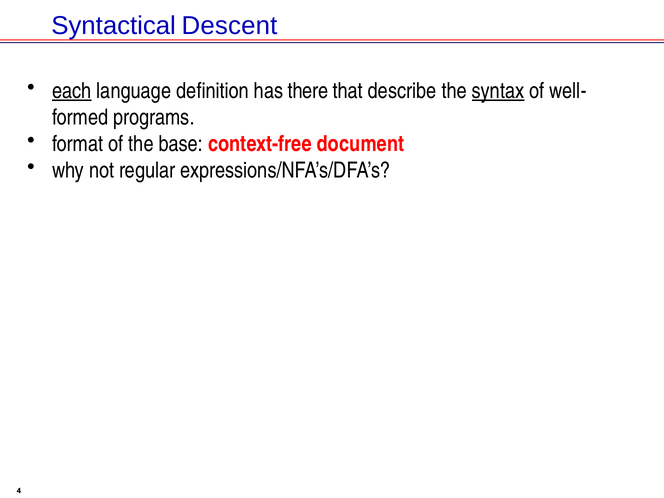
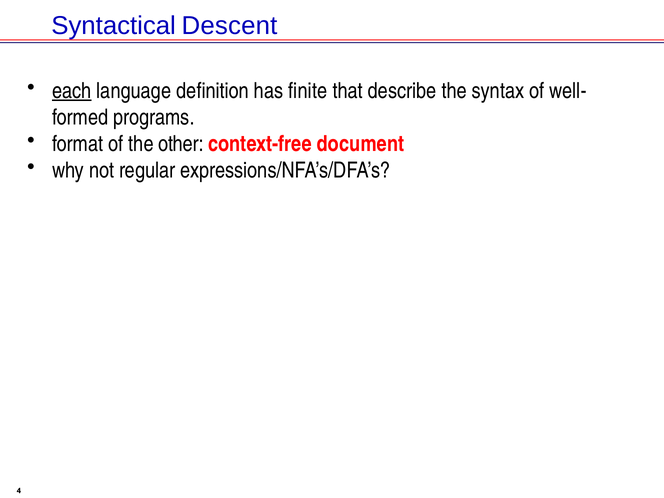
there: there -> finite
syntax underline: present -> none
base: base -> other
